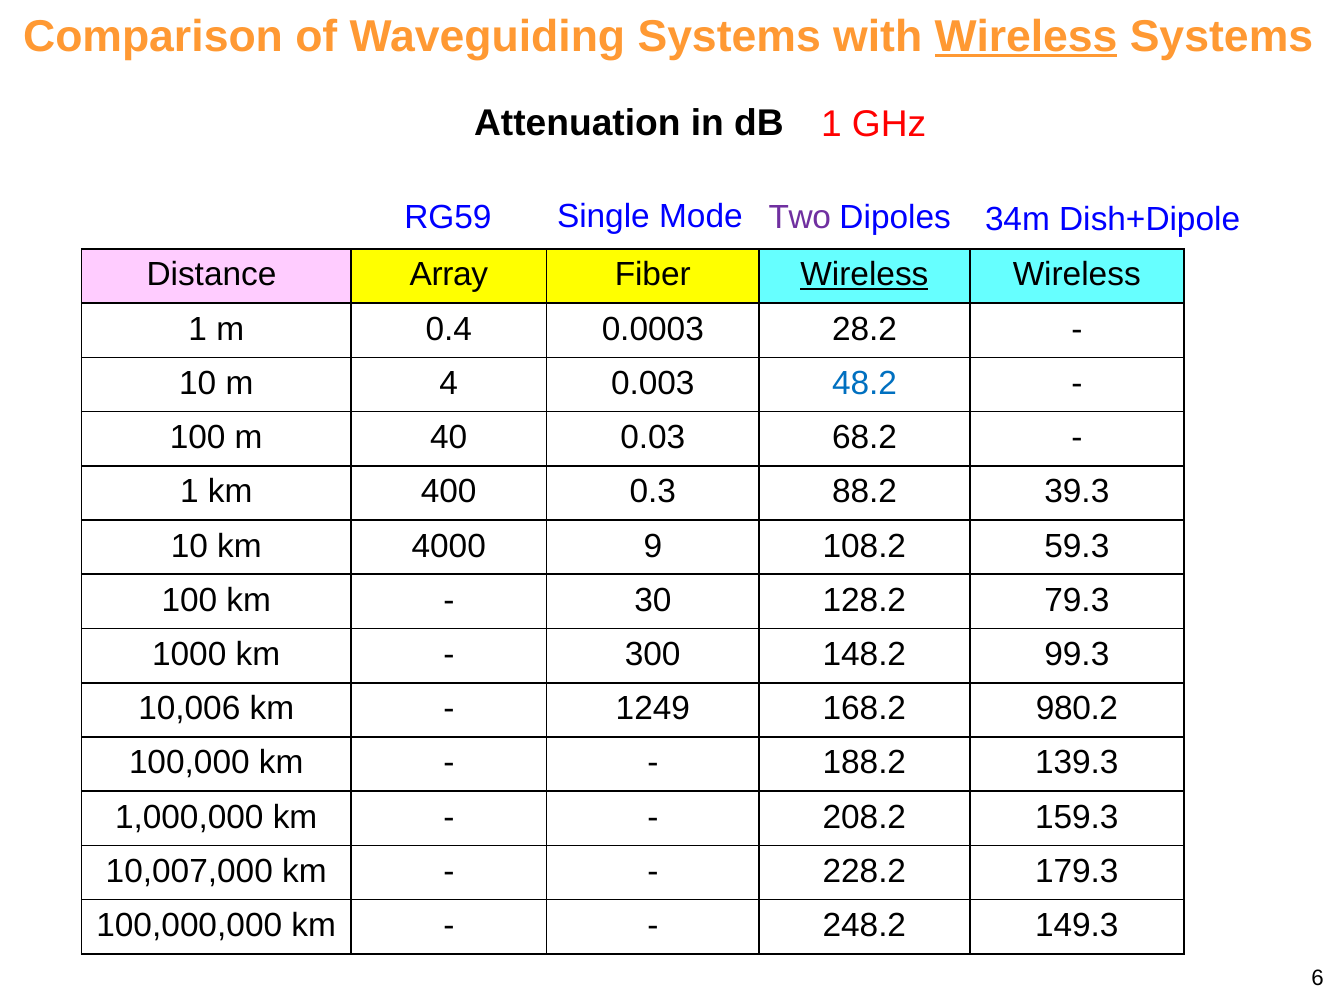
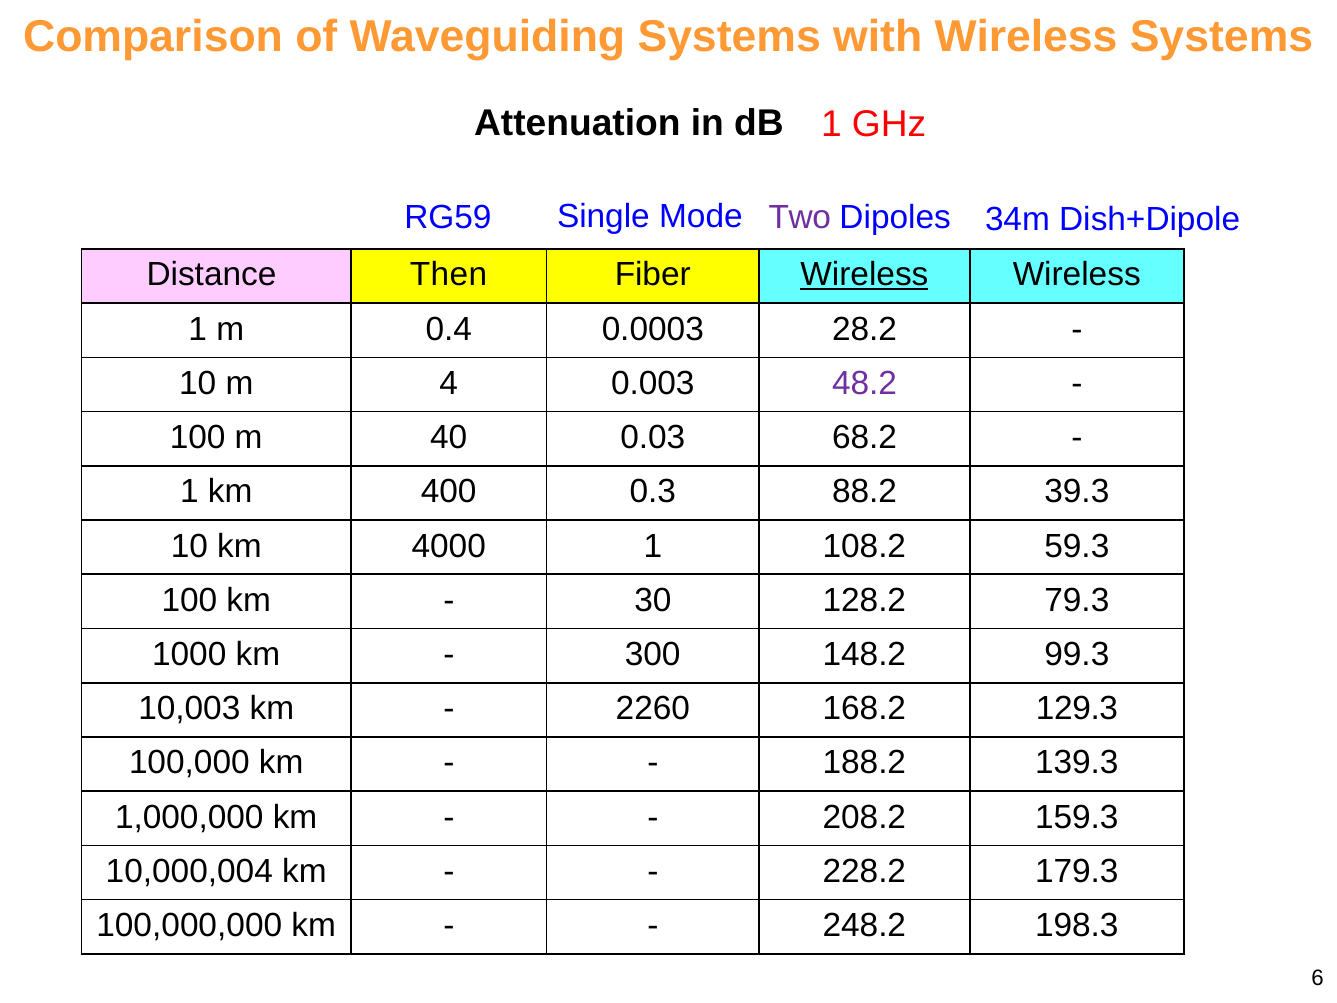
Wireless at (1026, 36) underline: present -> none
Array: Array -> Then
48.2 colour: blue -> purple
4000 9: 9 -> 1
10,006: 10,006 -> 10,003
1249: 1249 -> 2260
980.2: 980.2 -> 129.3
10,007,000: 10,007,000 -> 10,000,004
149.3: 149.3 -> 198.3
